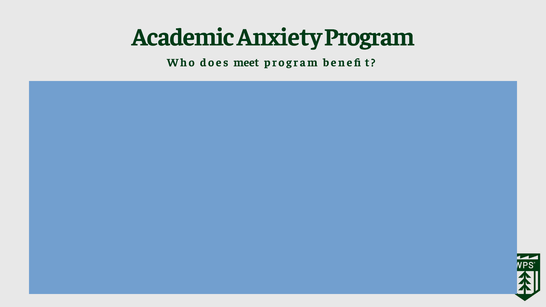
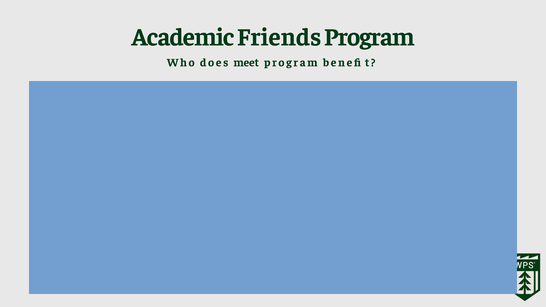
Anxiety: Anxiety -> Friends
